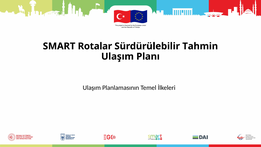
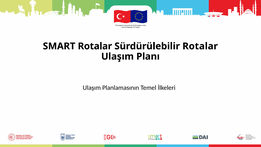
Sürdürülebilir Tahmin: Tahmin -> Rotalar
